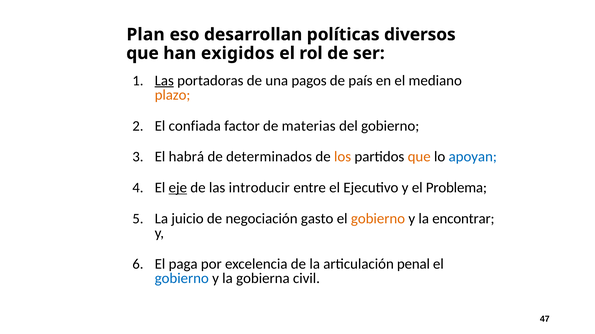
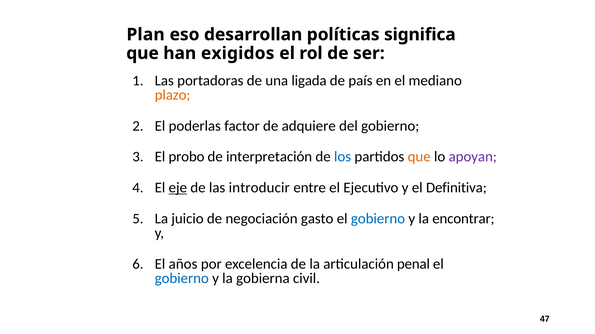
diversos: diversos -> significa
Las at (164, 81) underline: present -> none
pagos: pagos -> ligada
confiada: confiada -> poderlas
materias: materias -> adquiere
habrá: habrá -> probo
determinados: determinados -> interpretación
los colour: orange -> blue
apoyan colour: blue -> purple
Problema: Problema -> Definitiva
gobierno at (378, 219) colour: orange -> blue
paga: paga -> años
